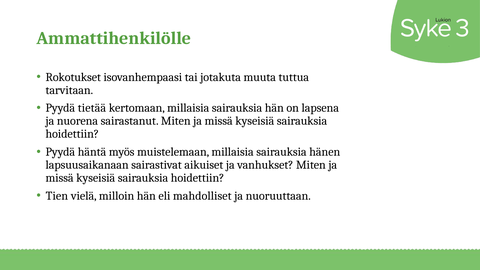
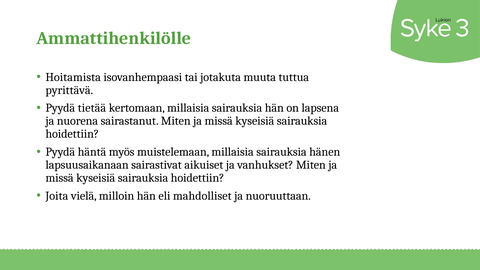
Rokotukset: Rokotukset -> Hoitamista
tarvitaan: tarvitaan -> pyrittävä
Tien: Tien -> Joita
